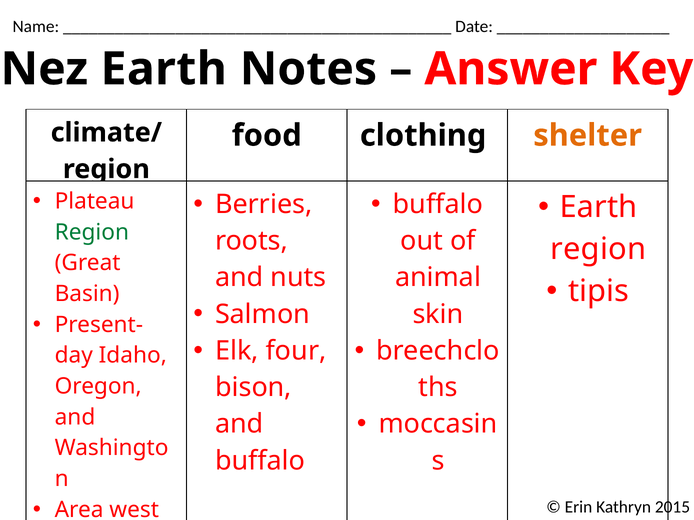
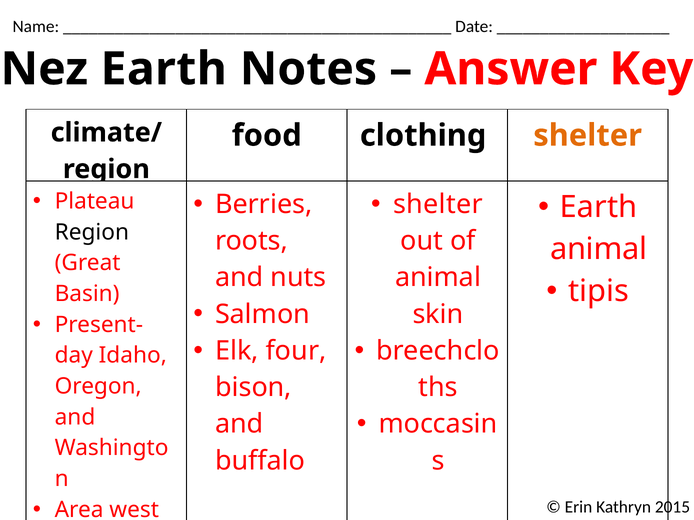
buffalo at (438, 204): buffalo -> shelter
Region at (92, 232) colour: green -> black
region at (598, 249): region -> animal
